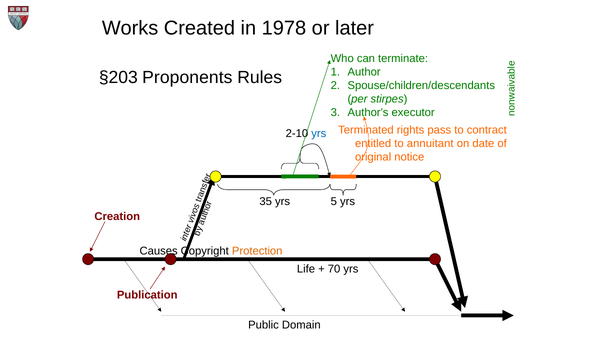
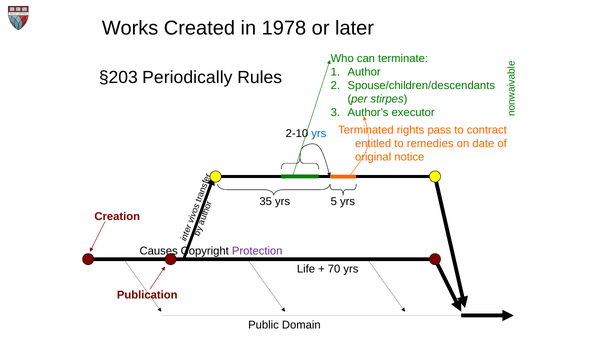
Proponents: Proponents -> Periodically
annuitant: annuitant -> remedies
Protection colour: orange -> purple
